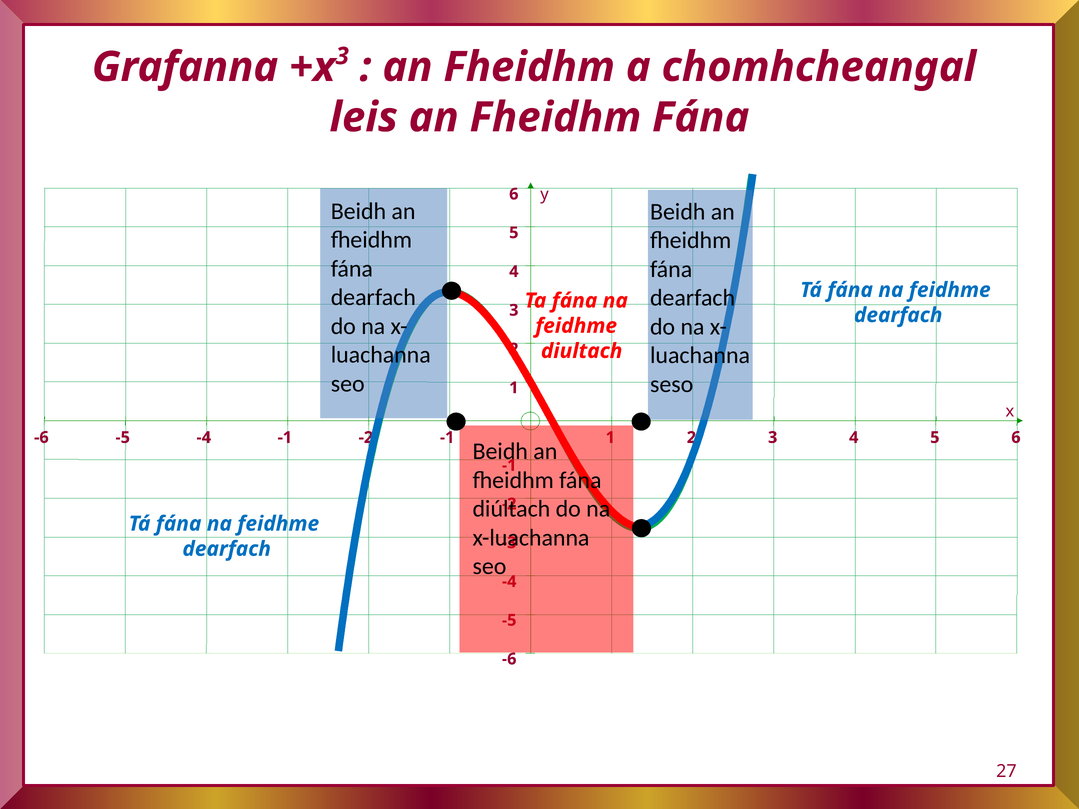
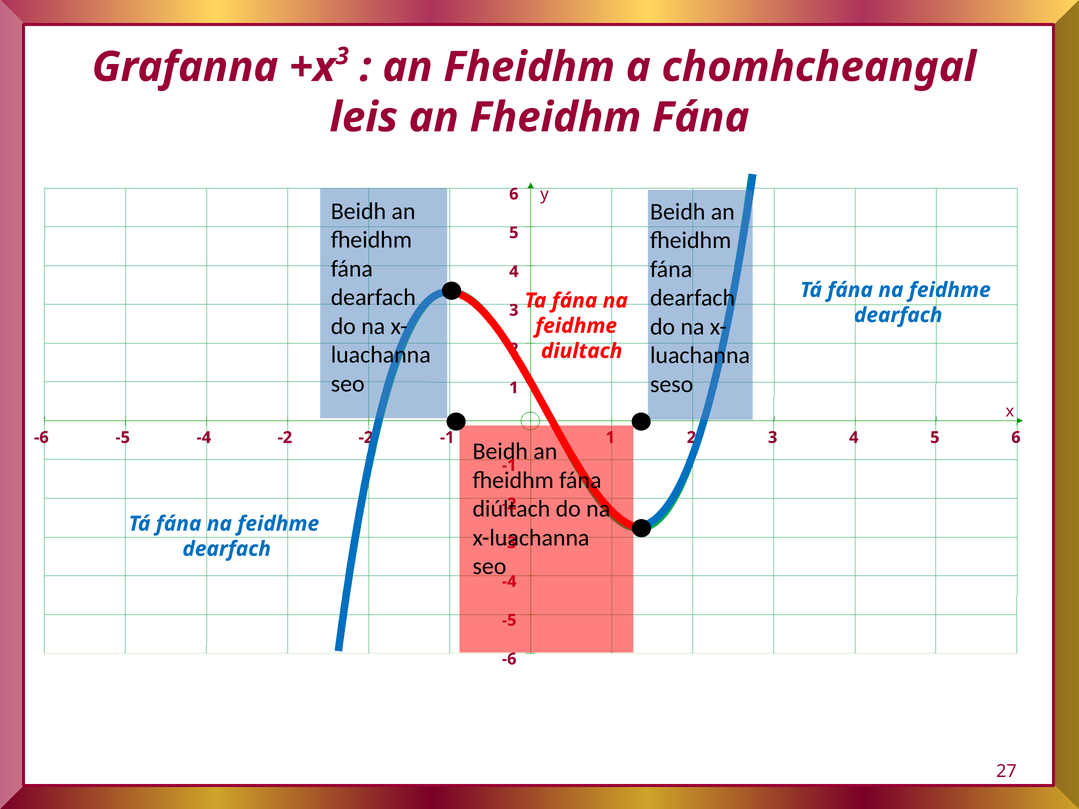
-4 -1: -1 -> -2
